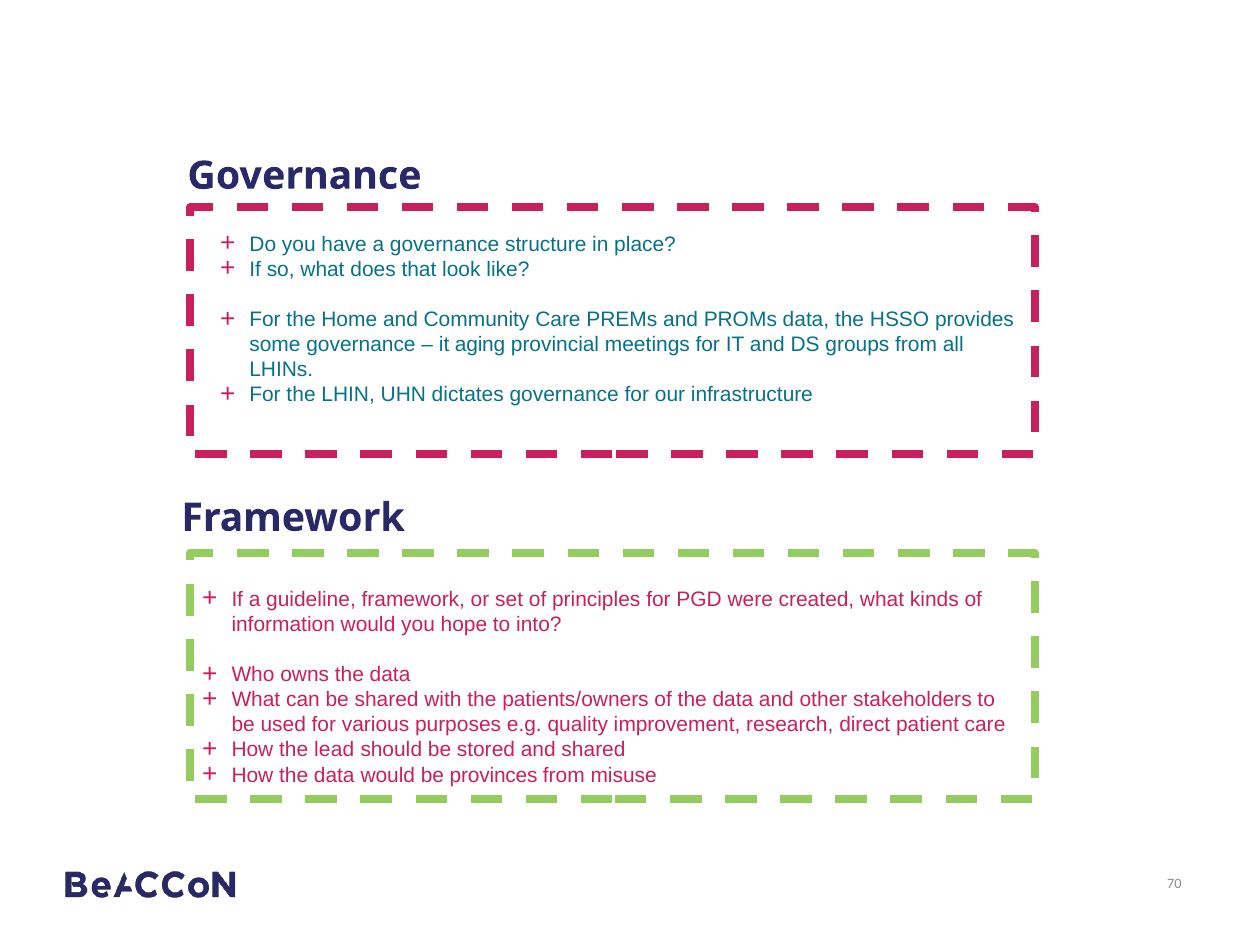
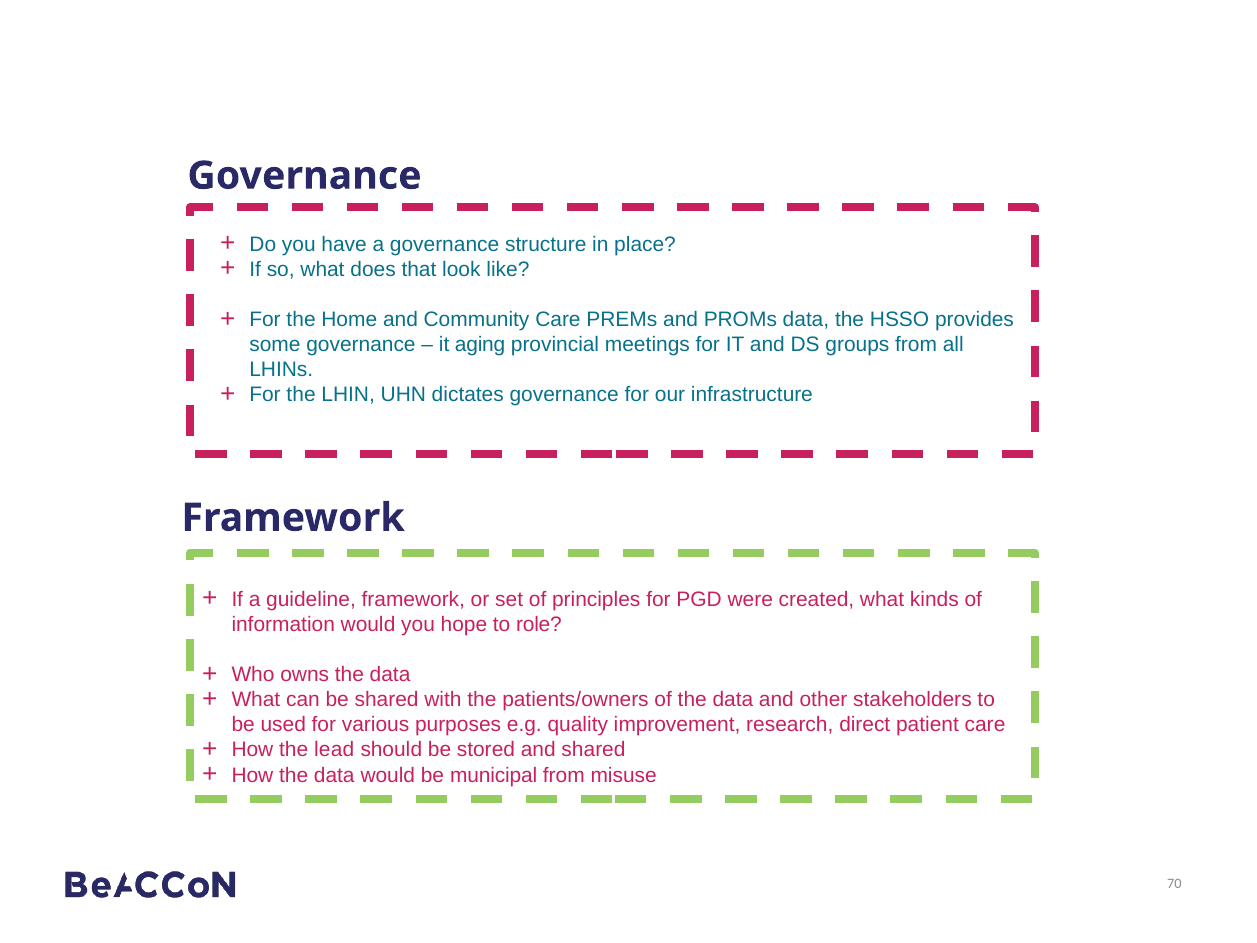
into: into -> role
provinces: provinces -> municipal
